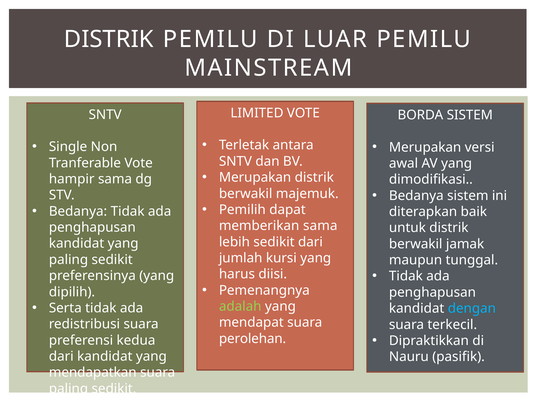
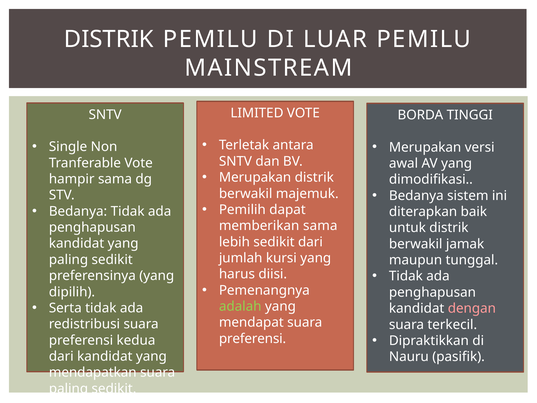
BORDA SISTEM: SISTEM -> TINGGI
dengan colour: light blue -> pink
perolehan at (253, 338): perolehan -> preferensi
